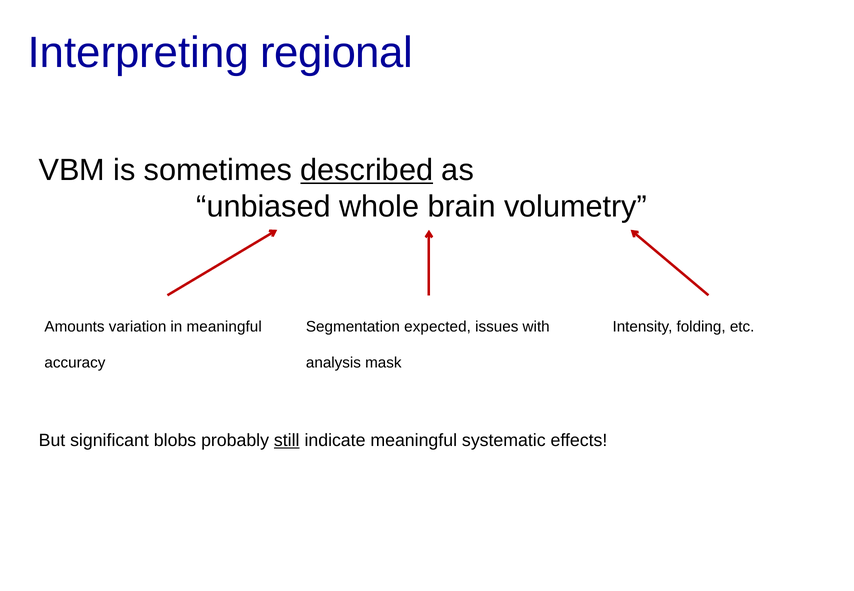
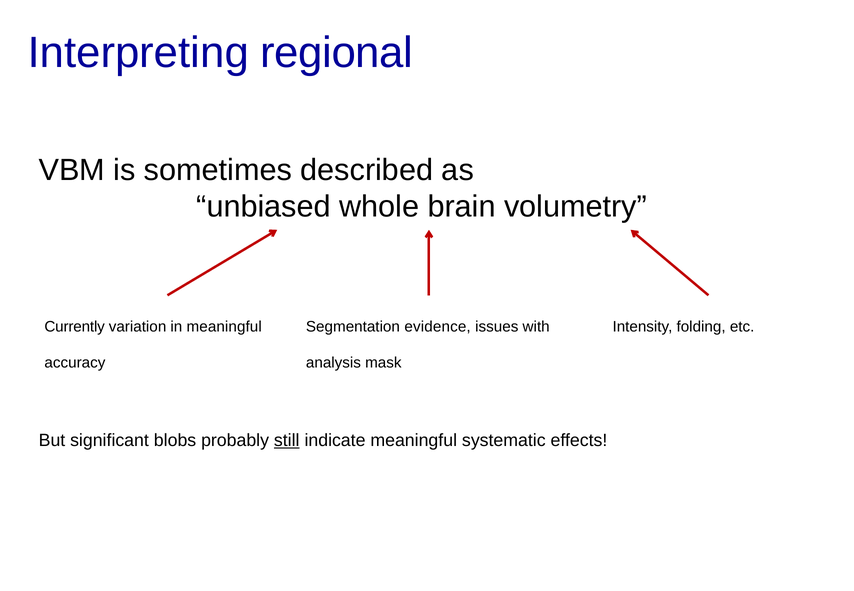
described underline: present -> none
Amounts: Amounts -> Currently
expected: expected -> evidence
